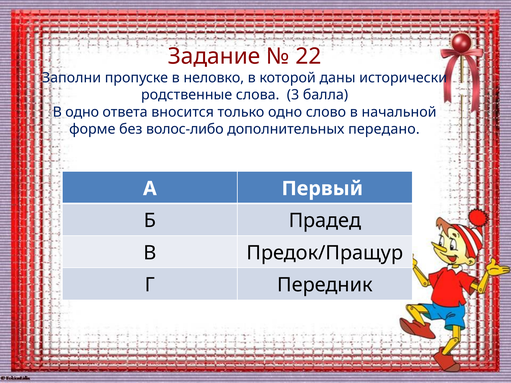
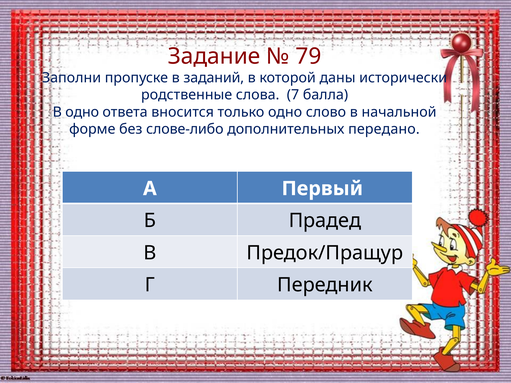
22: 22 -> 79
неловко: неловко -> заданий
3: 3 -> 7
волос-либо: волос-либо -> слове-либо
